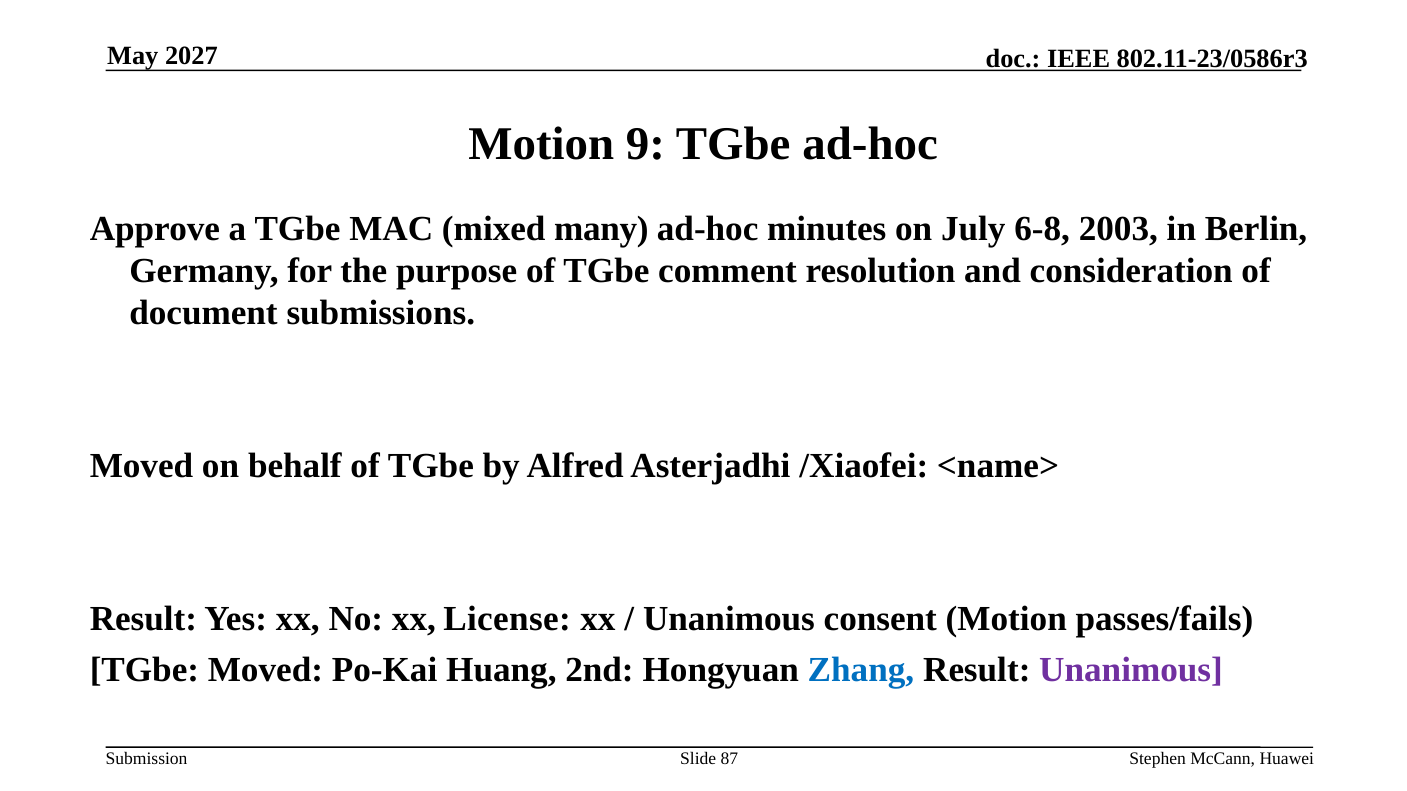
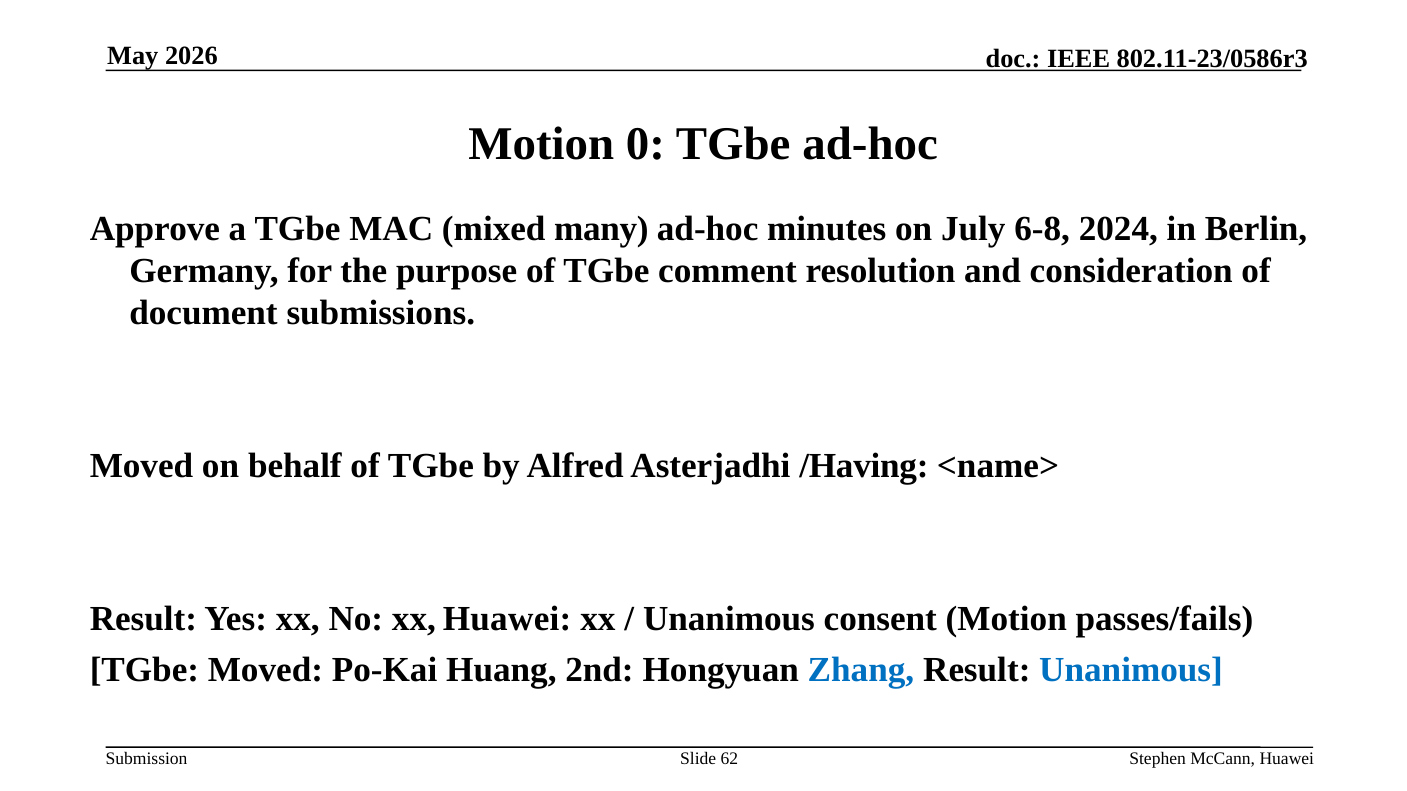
2027: 2027 -> 2026
9: 9 -> 0
2003: 2003 -> 2024
/Xiaofei: /Xiaofei -> /Having
xx License: License -> Huawei
Unanimous at (1131, 670) colour: purple -> blue
87: 87 -> 62
